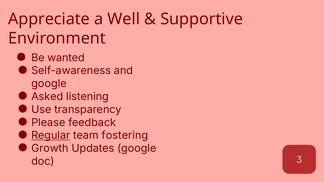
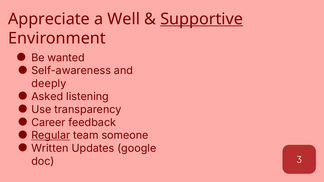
Supportive underline: none -> present
google at (49, 84): google -> deeply
Please: Please -> Career
fostering: fostering -> someone
Growth: Growth -> Written
